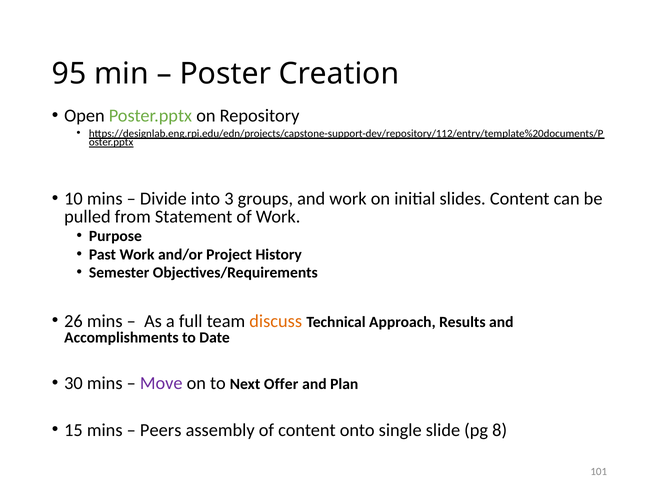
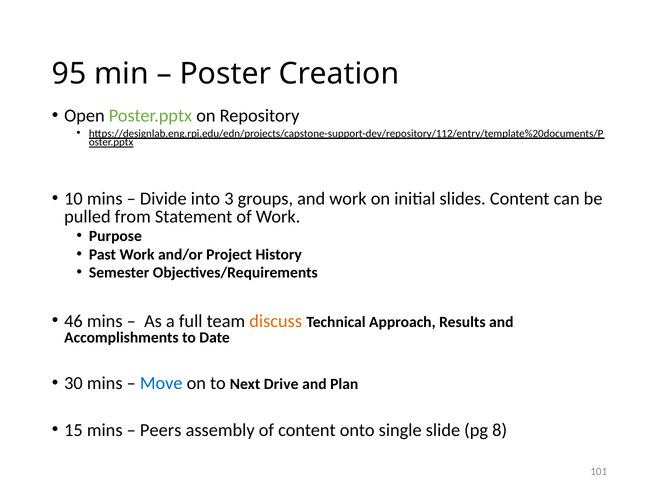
26: 26 -> 46
Move colour: purple -> blue
Offer: Offer -> Drive
